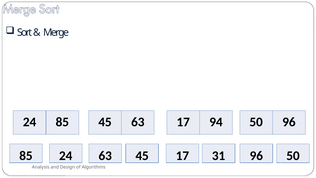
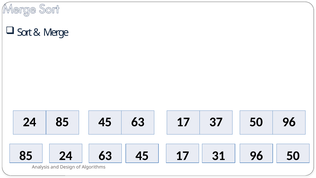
94: 94 -> 37
